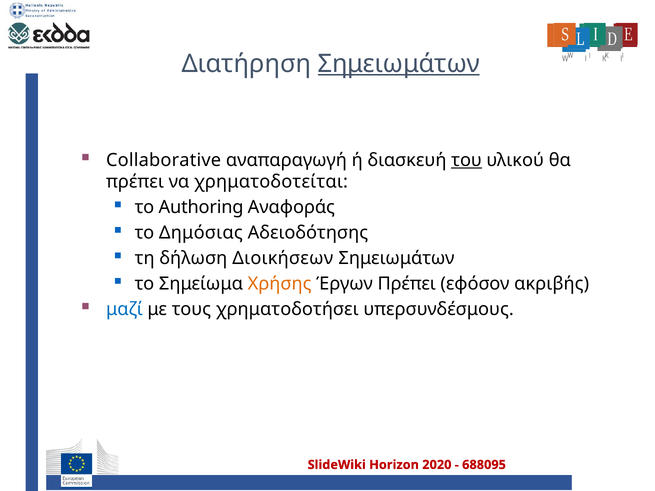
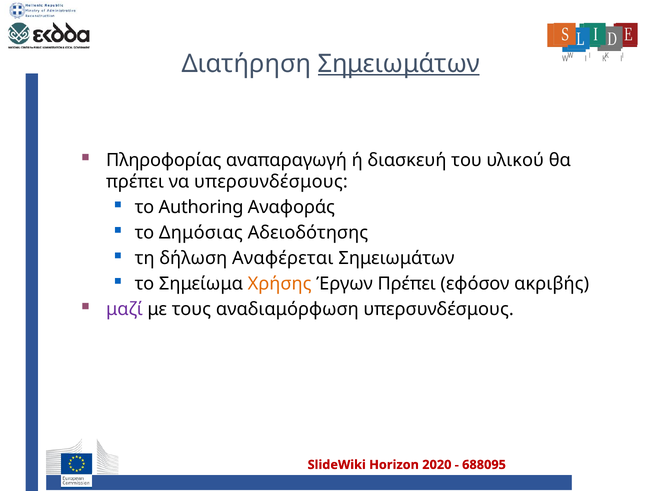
Collaborative: Collaborative -> Πληροφορίας
του underline: present -> none
να χρηματοδοτείται: χρηματοδοτείται -> υπερσυνδέσμους
Διοικήσεων: Διοικήσεων -> Αναφέρεται
μαζί colour: blue -> purple
χρηματοδοτήσει: χρηματοδοτήσει -> αναδιαμόρφωση
